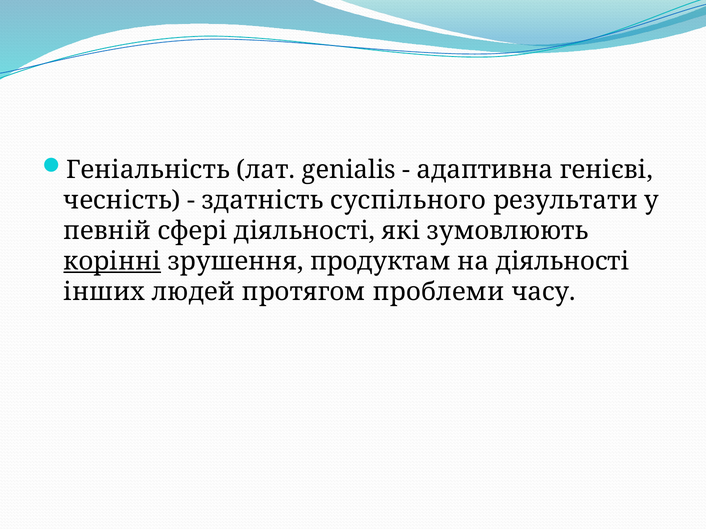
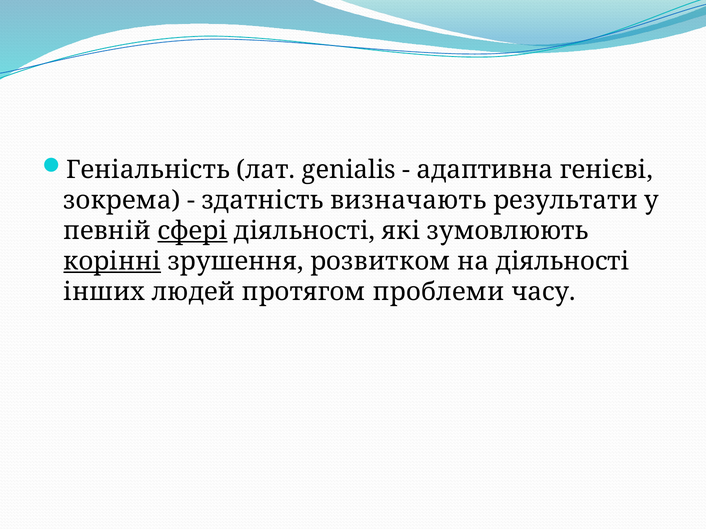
чесність: чесність -> зокрема
суспільного: суспільного -> визначають
сфері underline: none -> present
продуктам: продуктам -> розвитком
